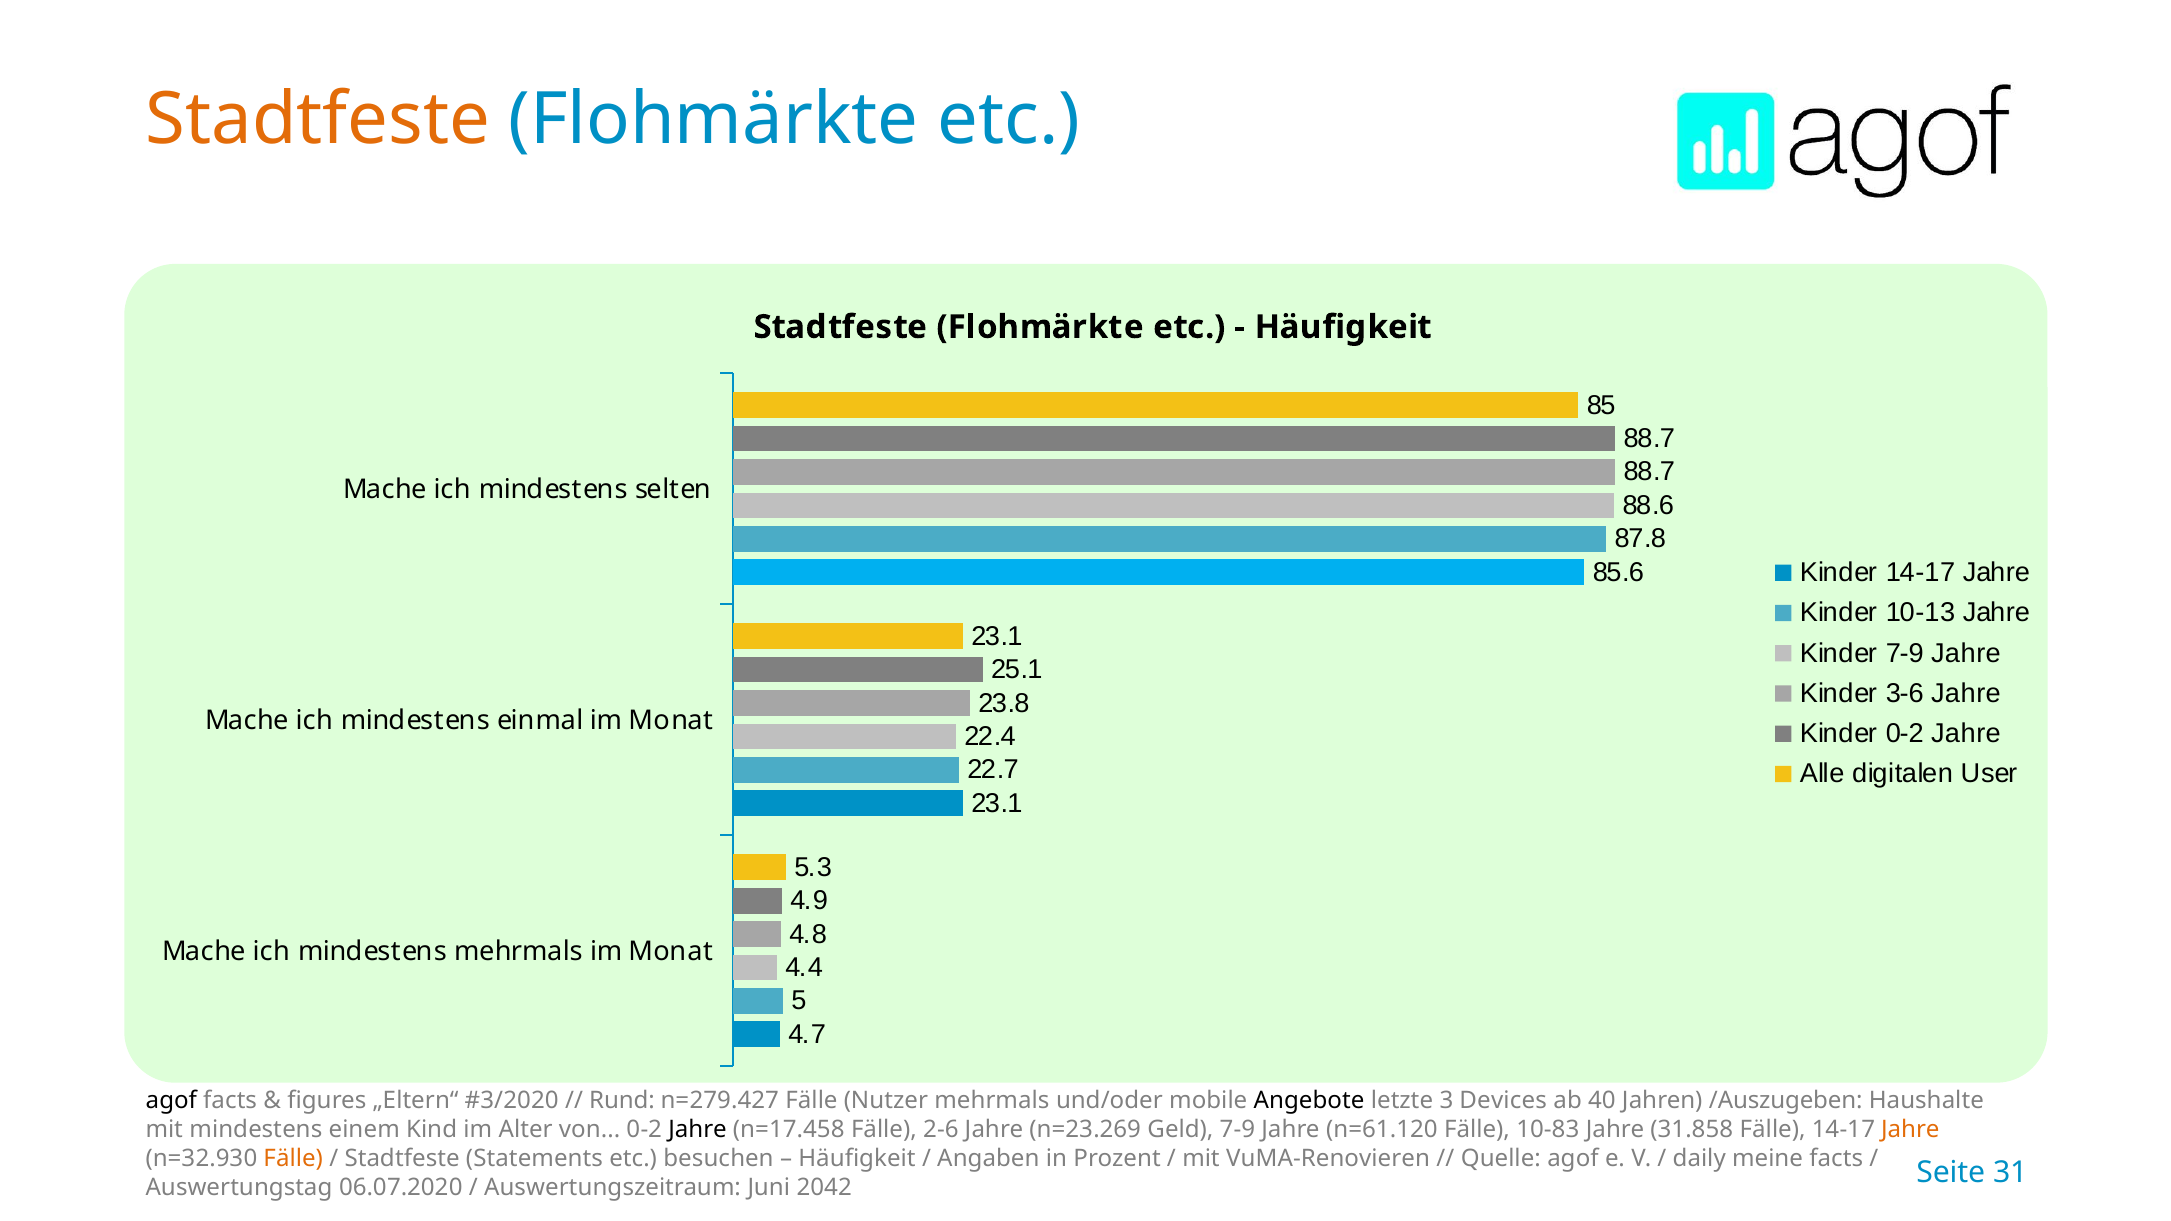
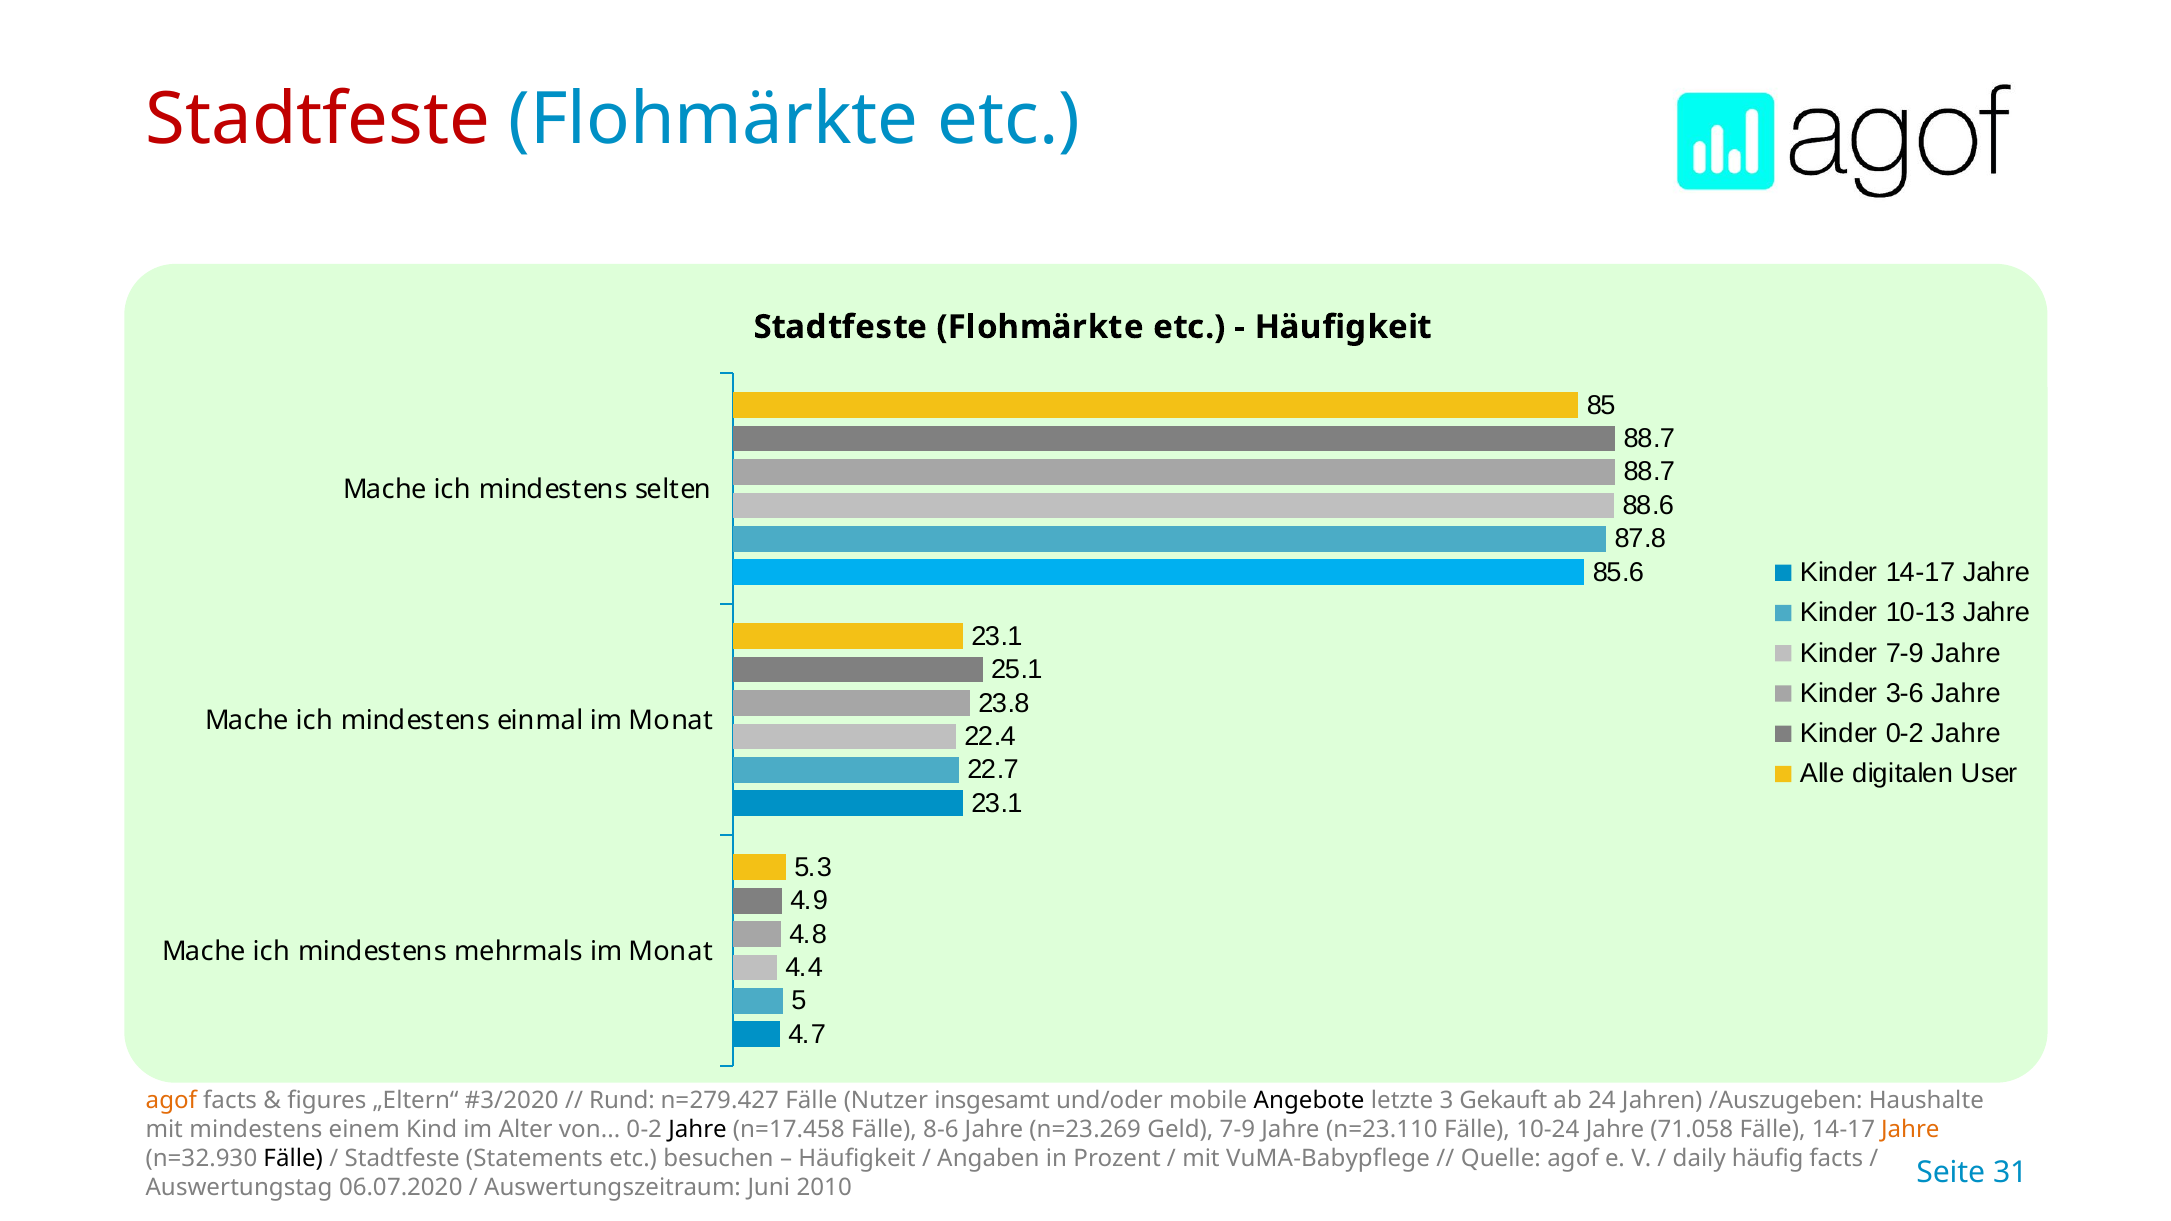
Stadtfeste at (318, 119) colour: orange -> red
agof at (171, 1101) colour: black -> orange
Nutzer mehrmals: mehrmals -> insgesamt
Devices: Devices -> Gekauft
40: 40 -> 24
2-6: 2-6 -> 8-6
n=61.120: n=61.120 -> n=23.110
10-83: 10-83 -> 10-24
31.858: 31.858 -> 71.058
Fälle at (293, 1159) colour: orange -> black
VuMA-Renovieren: VuMA-Renovieren -> VuMA-Babypflege
meine: meine -> häufig
2042: 2042 -> 2010
